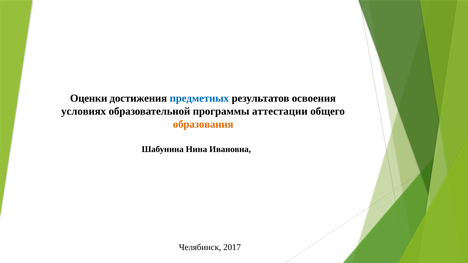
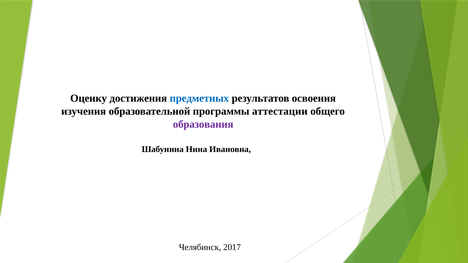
Оценки: Оценки -> Оценку
условиях: условиях -> изучения
образования colour: orange -> purple
